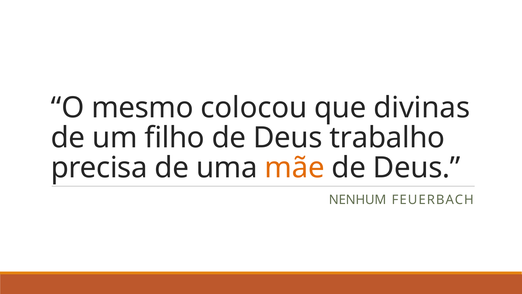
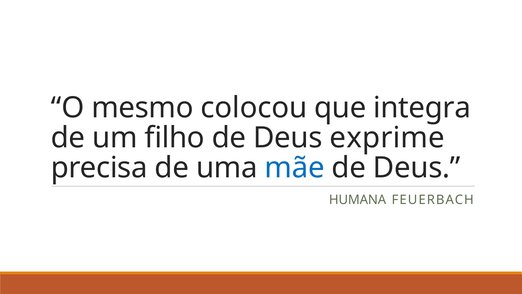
divinas: divinas -> integra
trabalho: trabalho -> exprime
mãe colour: orange -> blue
NENHUM: NENHUM -> HUMANA
